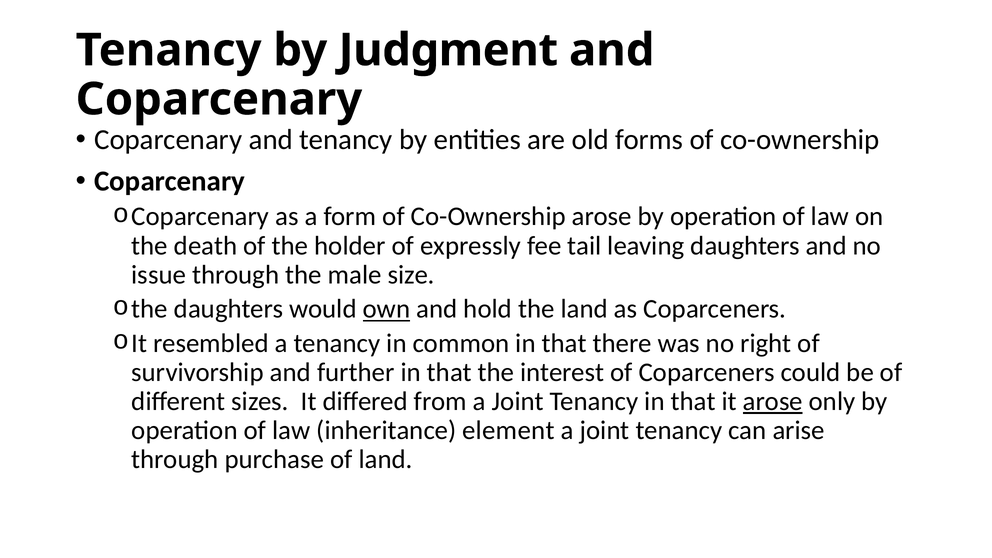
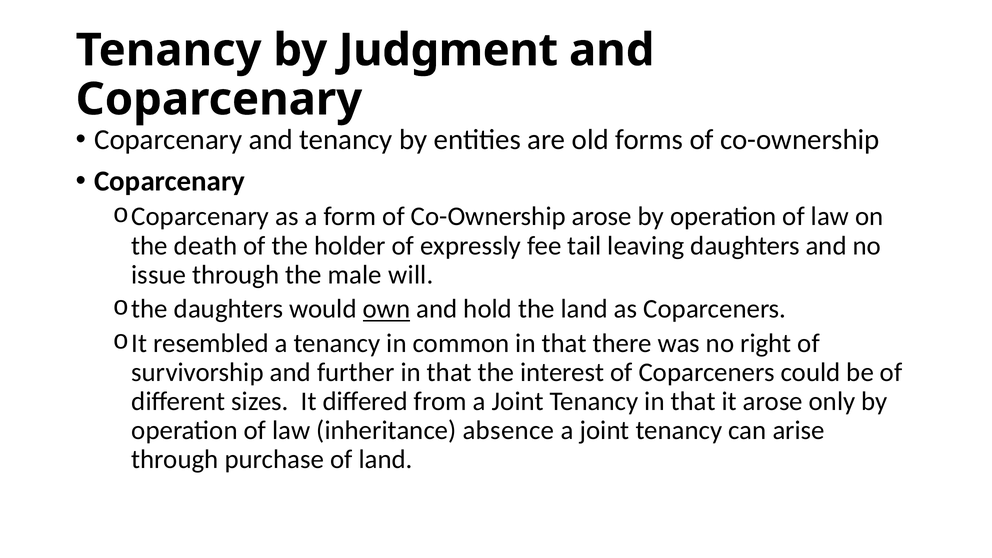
size: size -> will
arose at (773, 401) underline: present -> none
element: element -> absence
